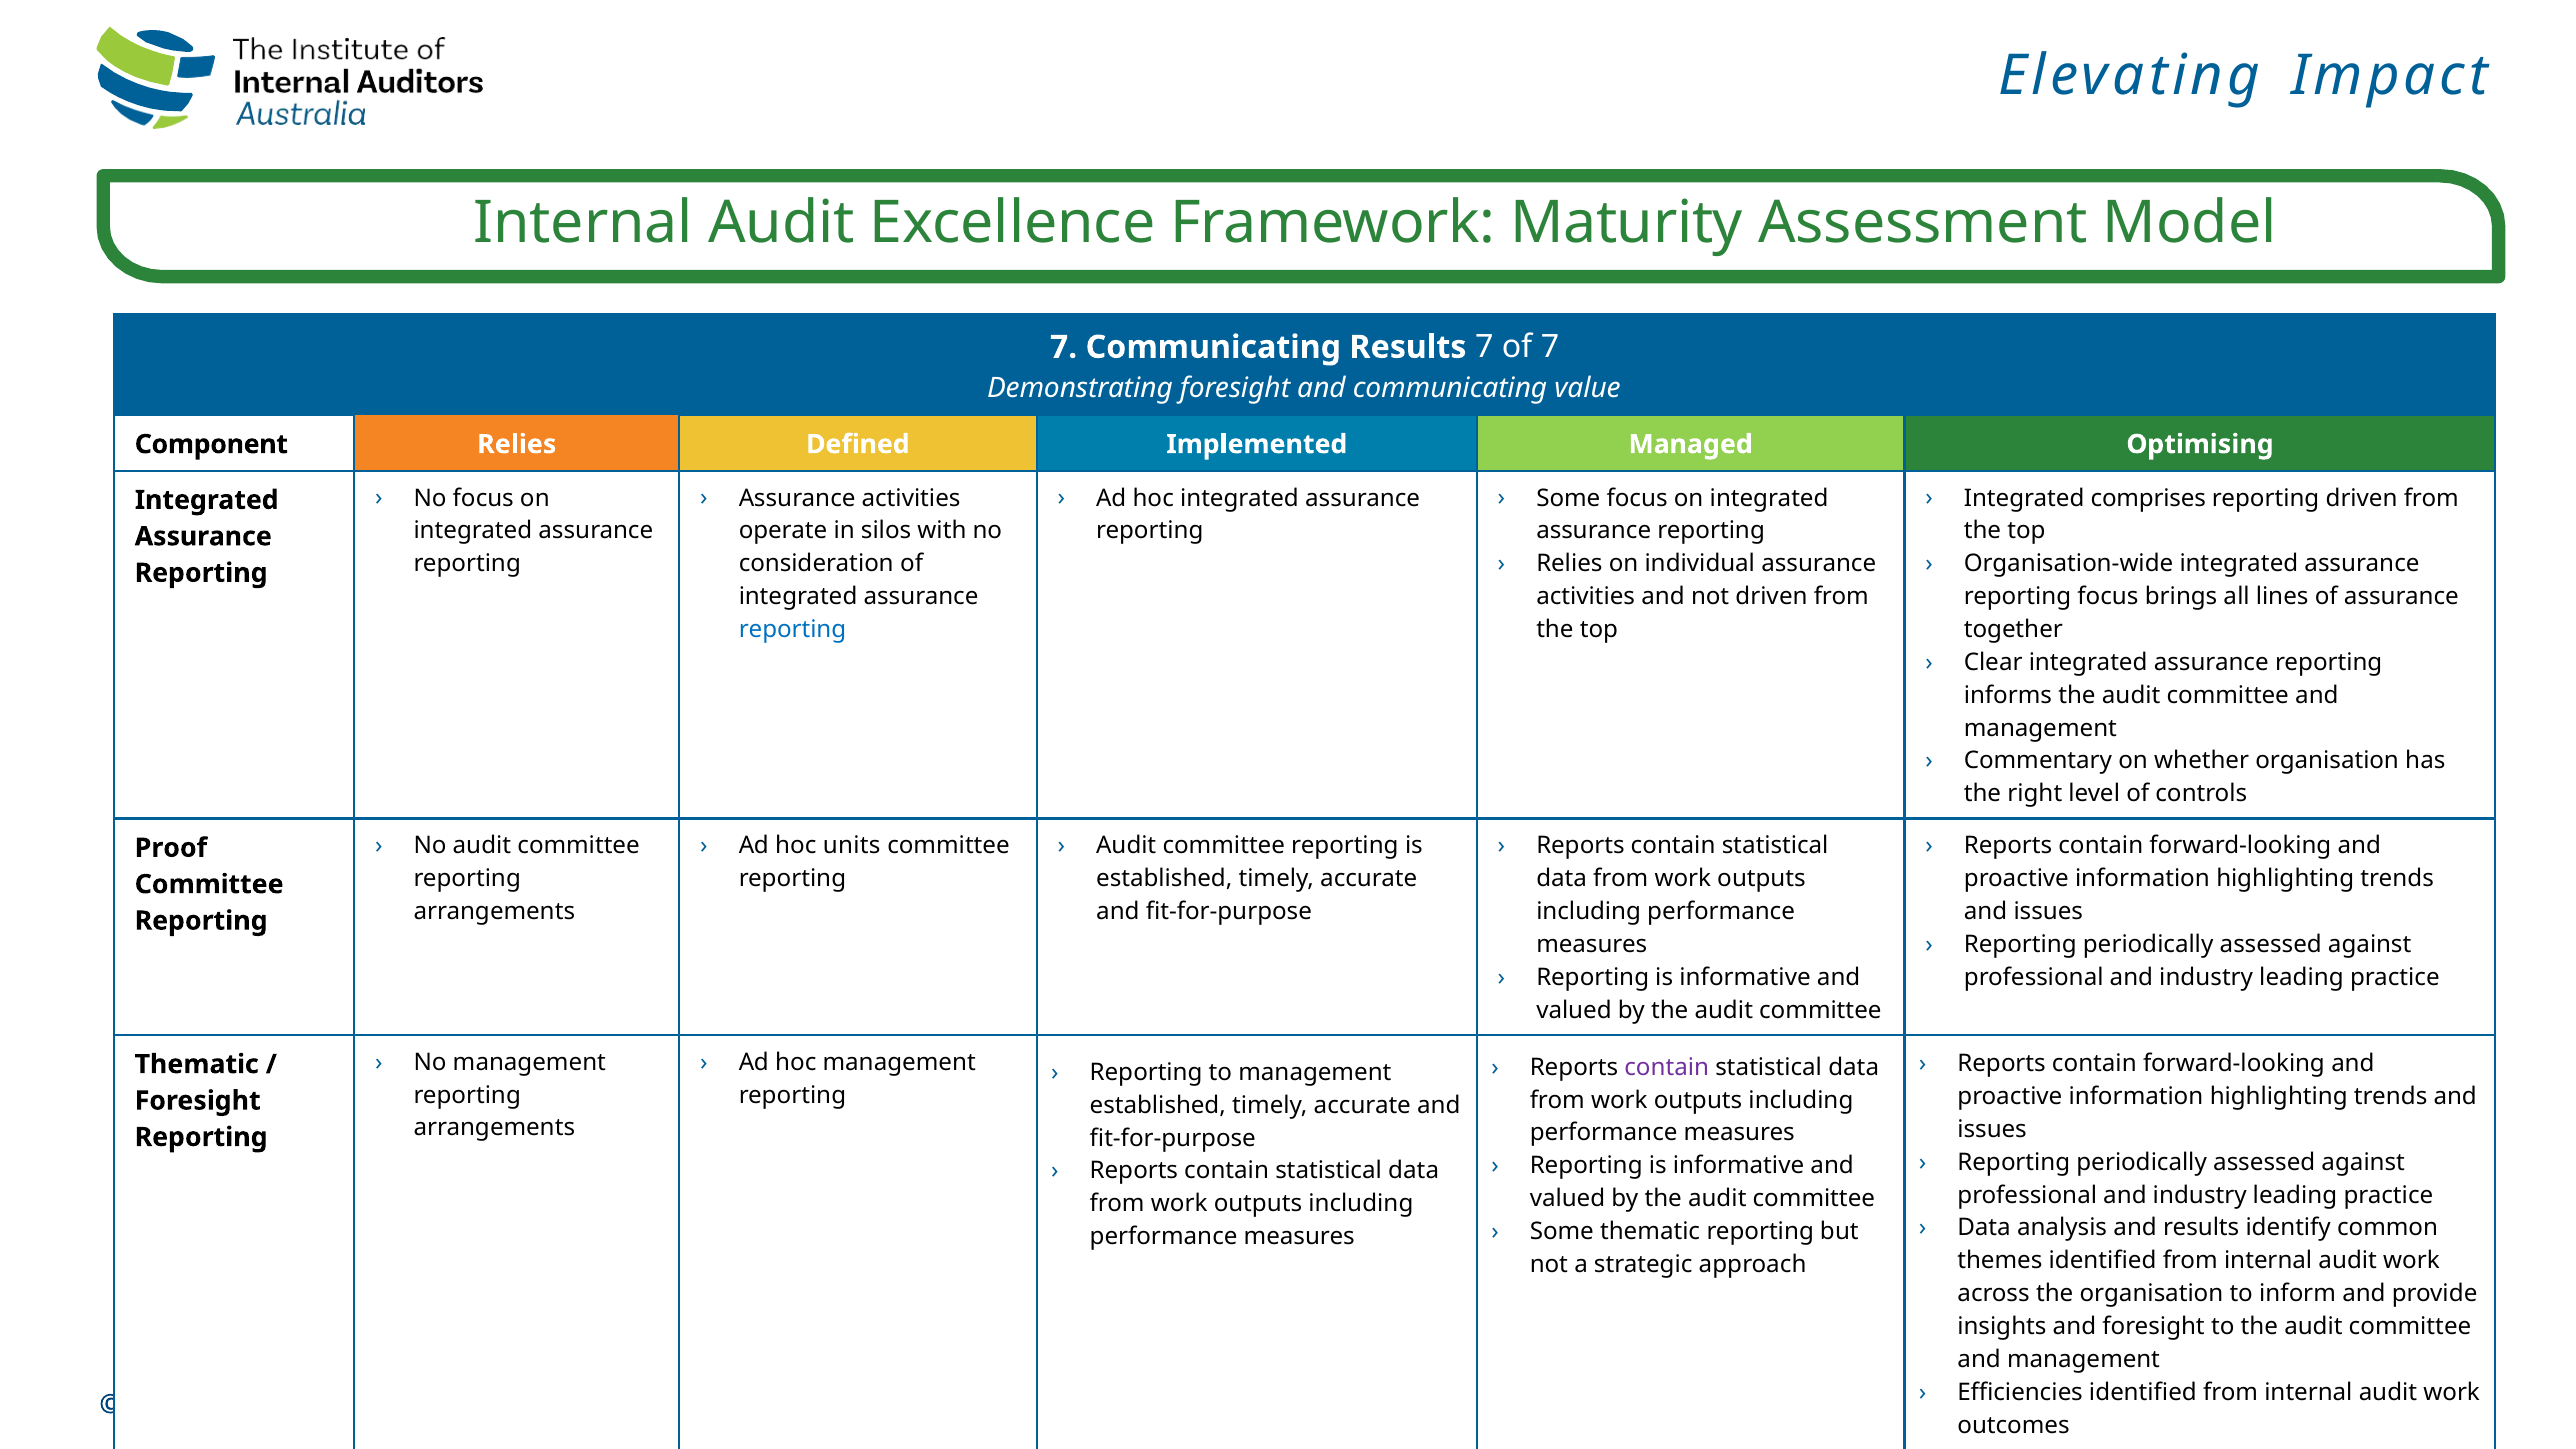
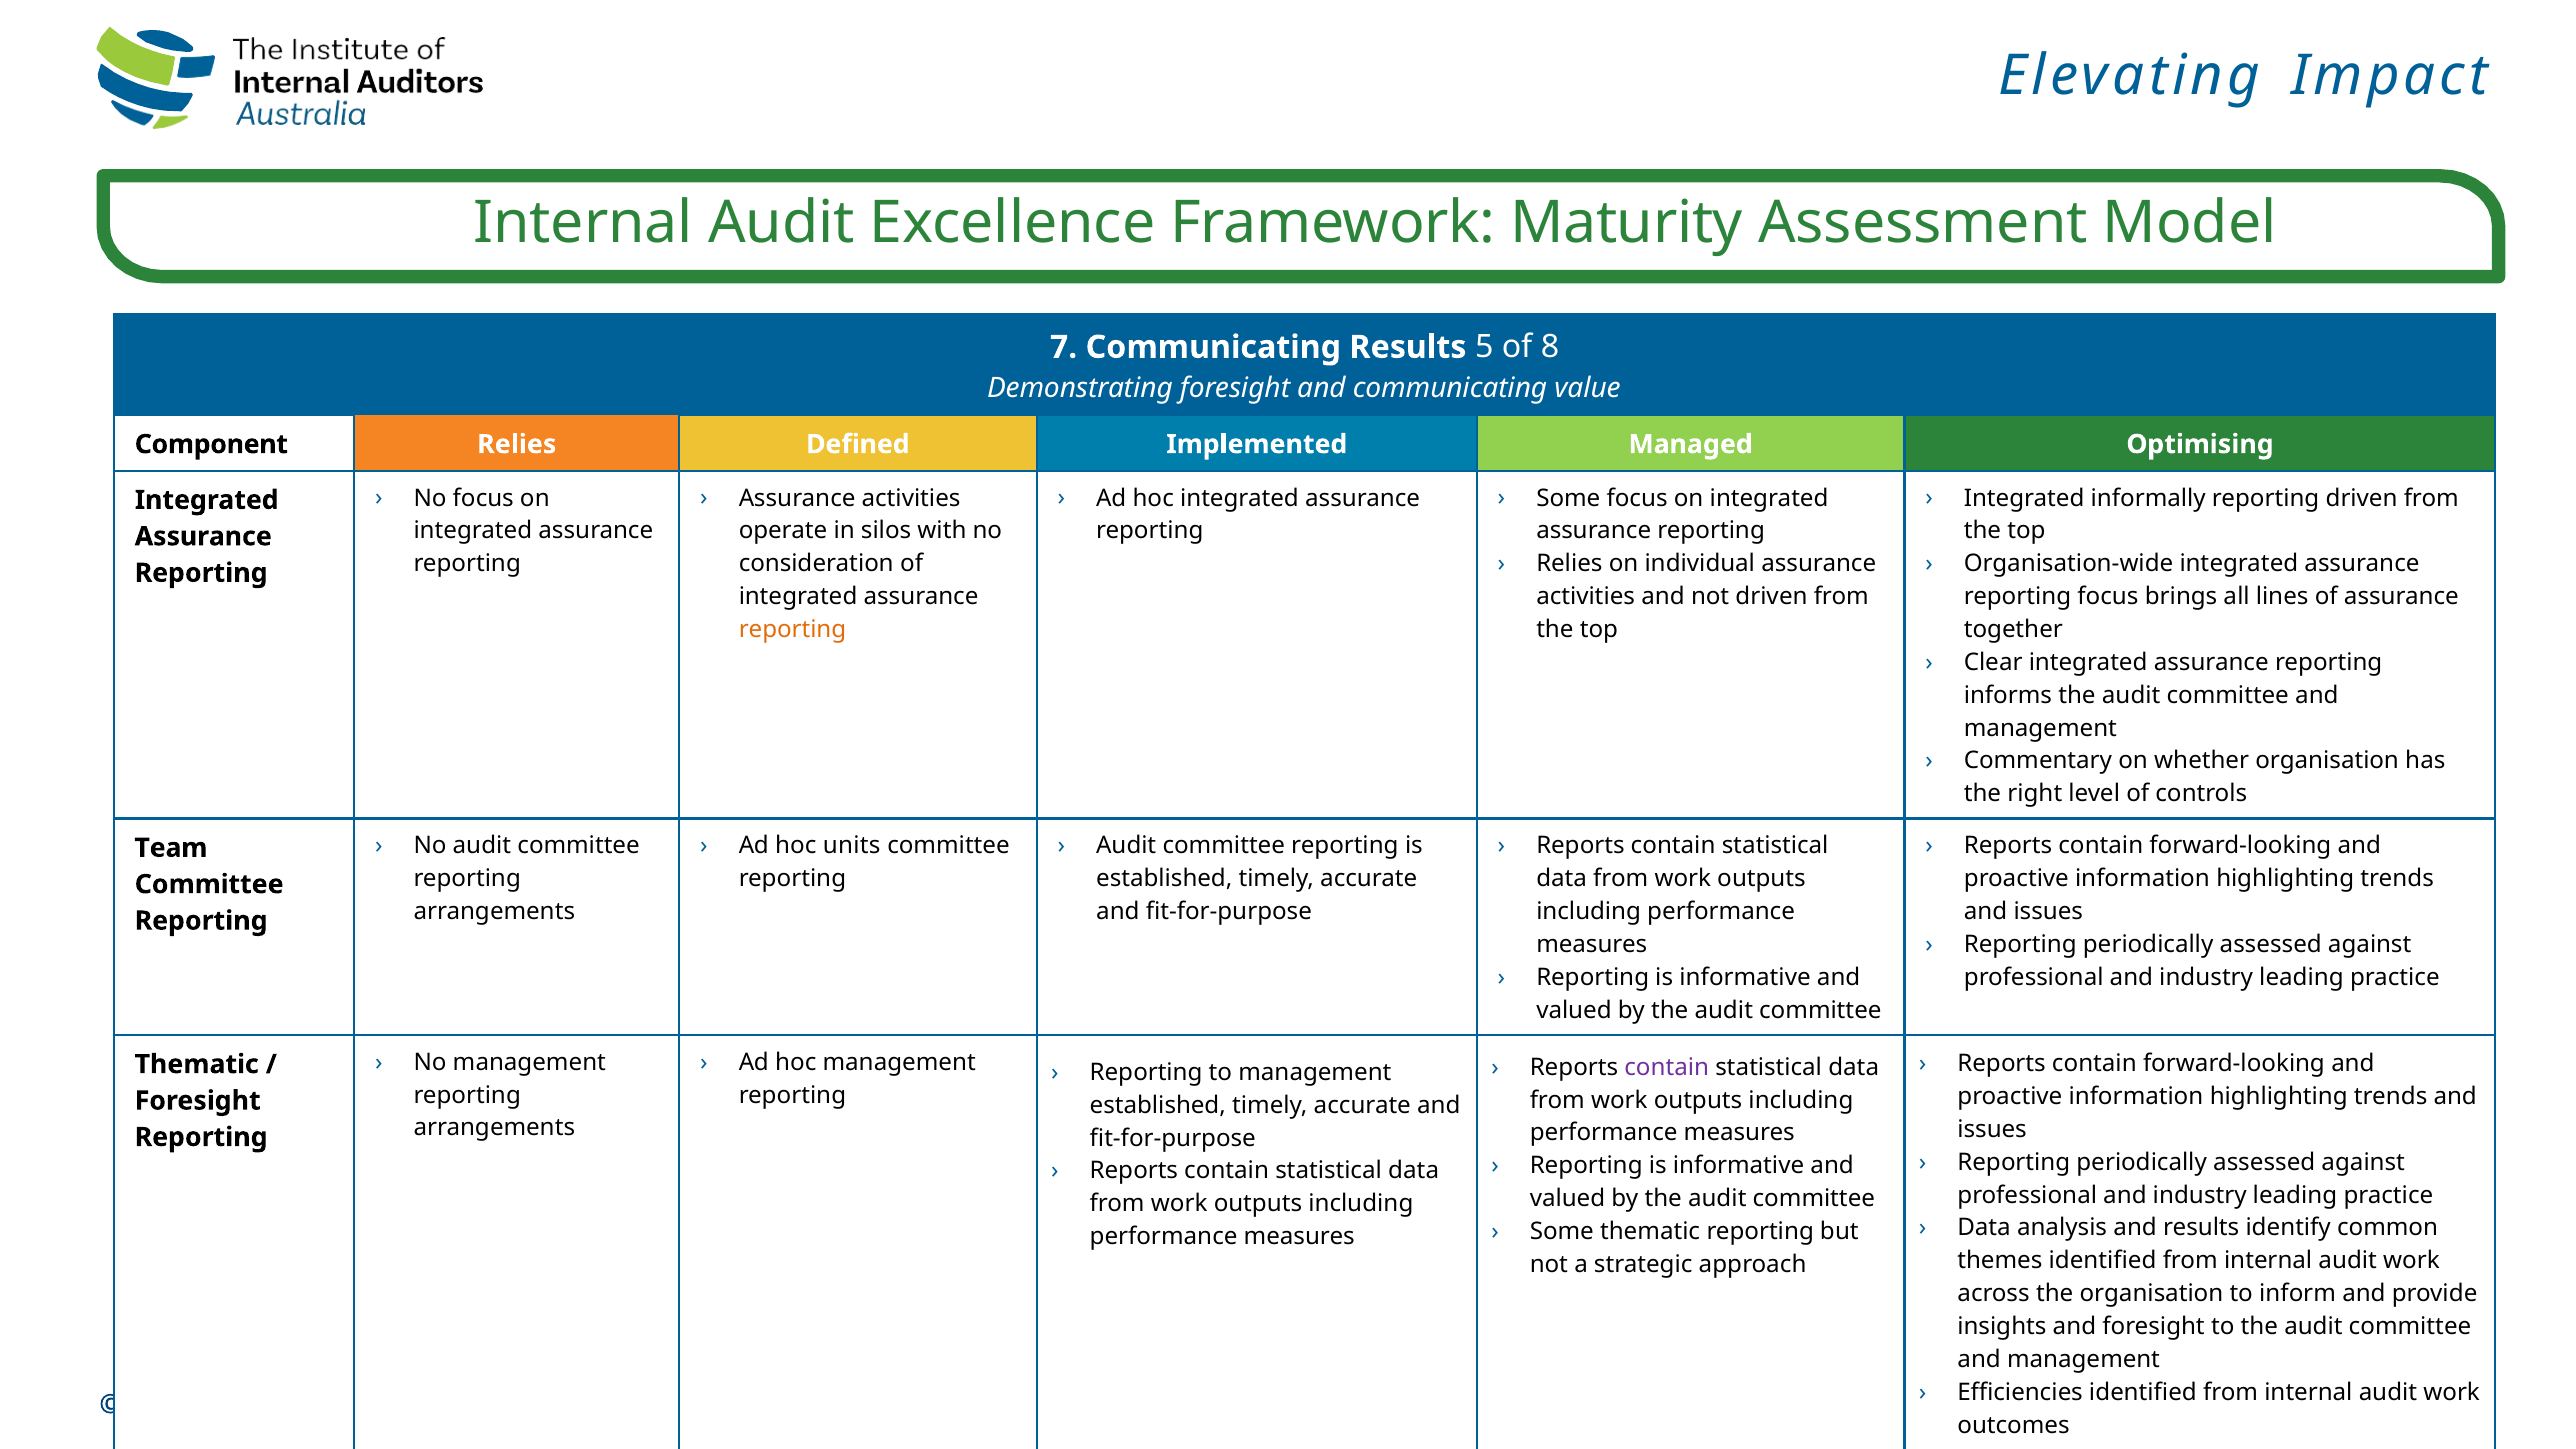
Results 7: 7 -> 5
of 7: 7 -> 8
comprises: comprises -> informally
reporting at (793, 629) colour: blue -> orange
Proof: Proof -> Team
